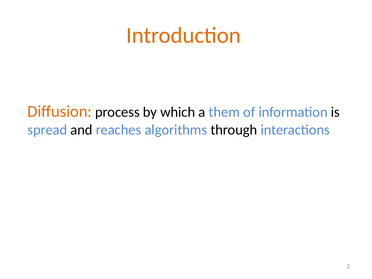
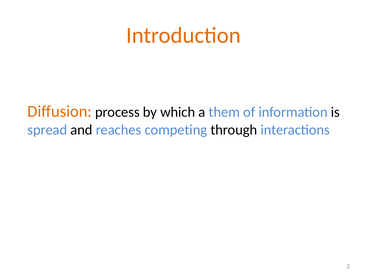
algorithms: algorithms -> competing
